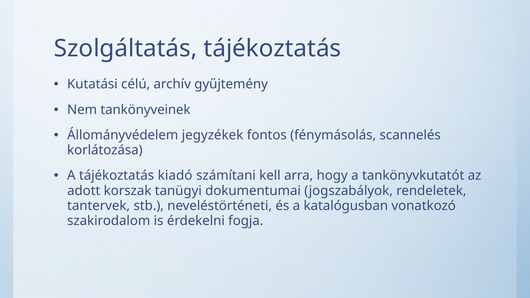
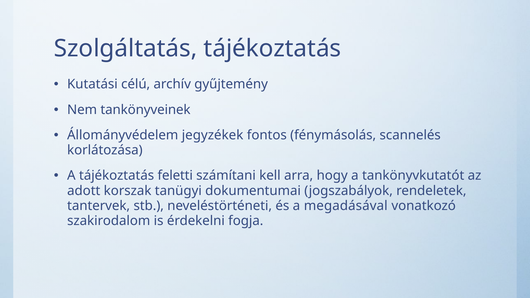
kiadó: kiadó -> feletti
katalógusban: katalógusban -> megadásával
